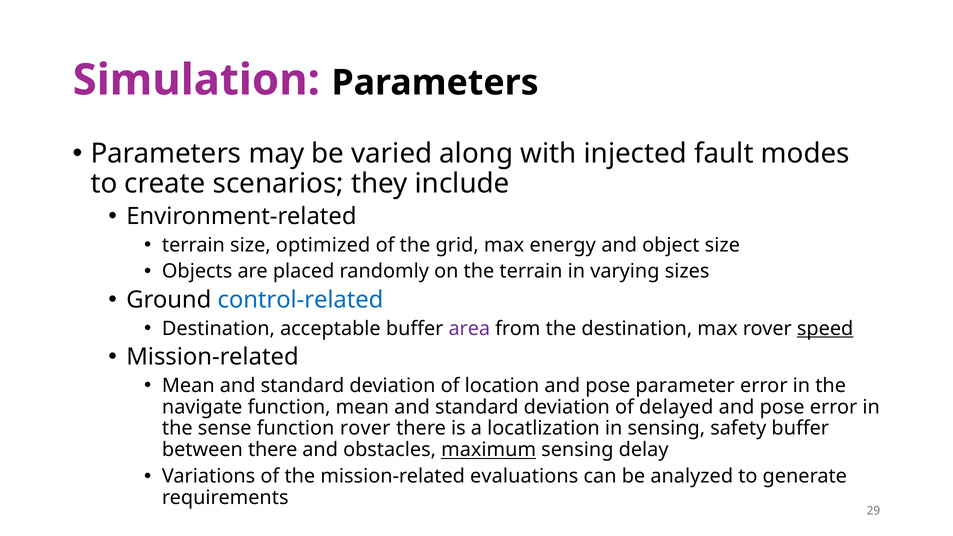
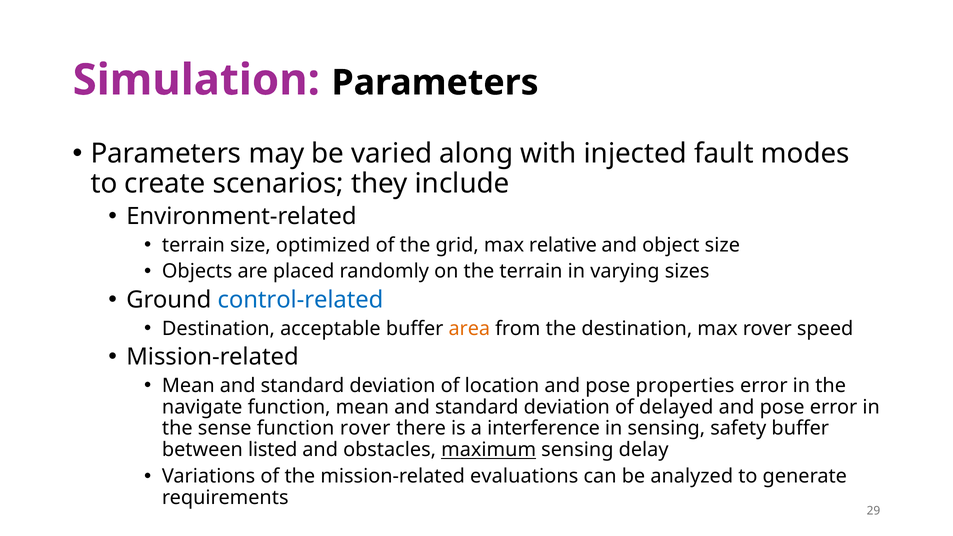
energy: energy -> relative
area colour: purple -> orange
speed underline: present -> none
parameter: parameter -> properties
locatlization: locatlization -> interference
between there: there -> listed
